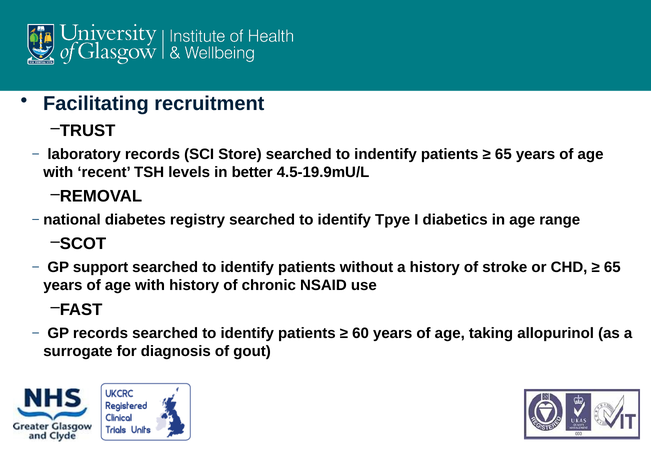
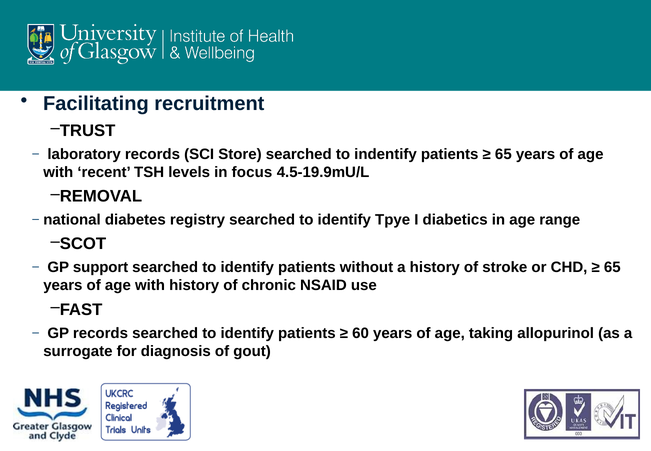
better: better -> focus
